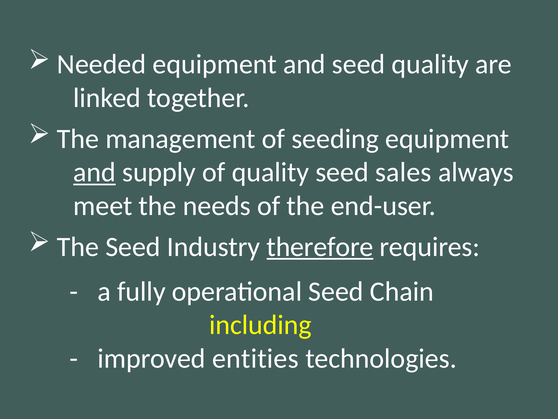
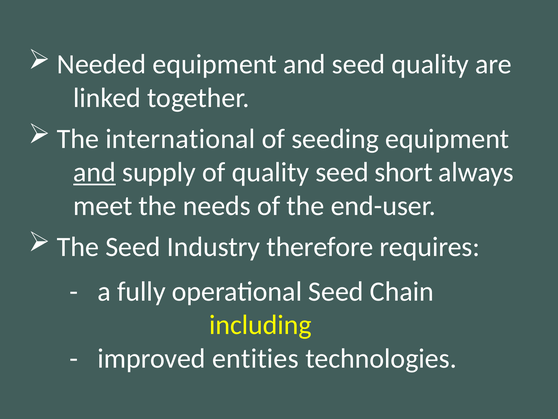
management: management -> international
sales: sales -> short
therefore underline: present -> none
